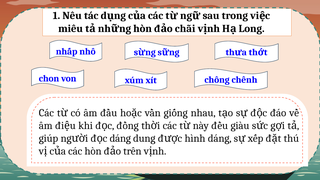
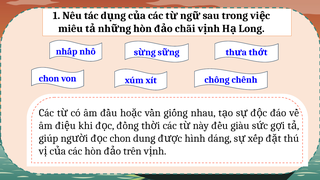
dáng at (120, 138): dáng -> chon
